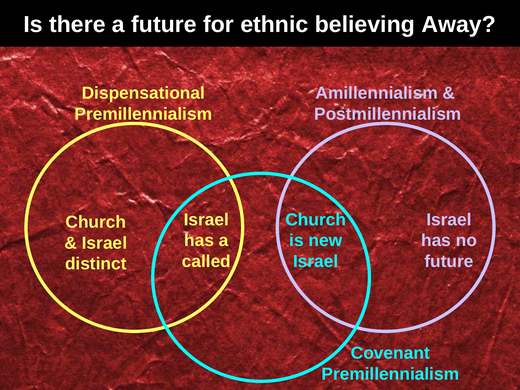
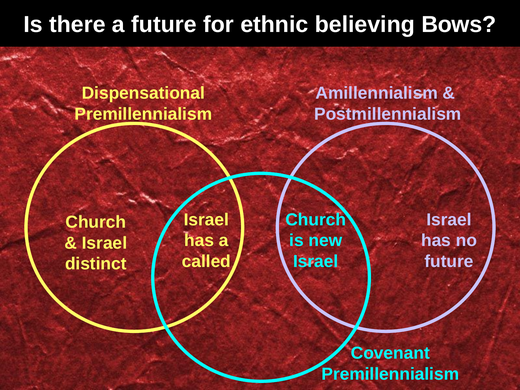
Away: Away -> Bows
